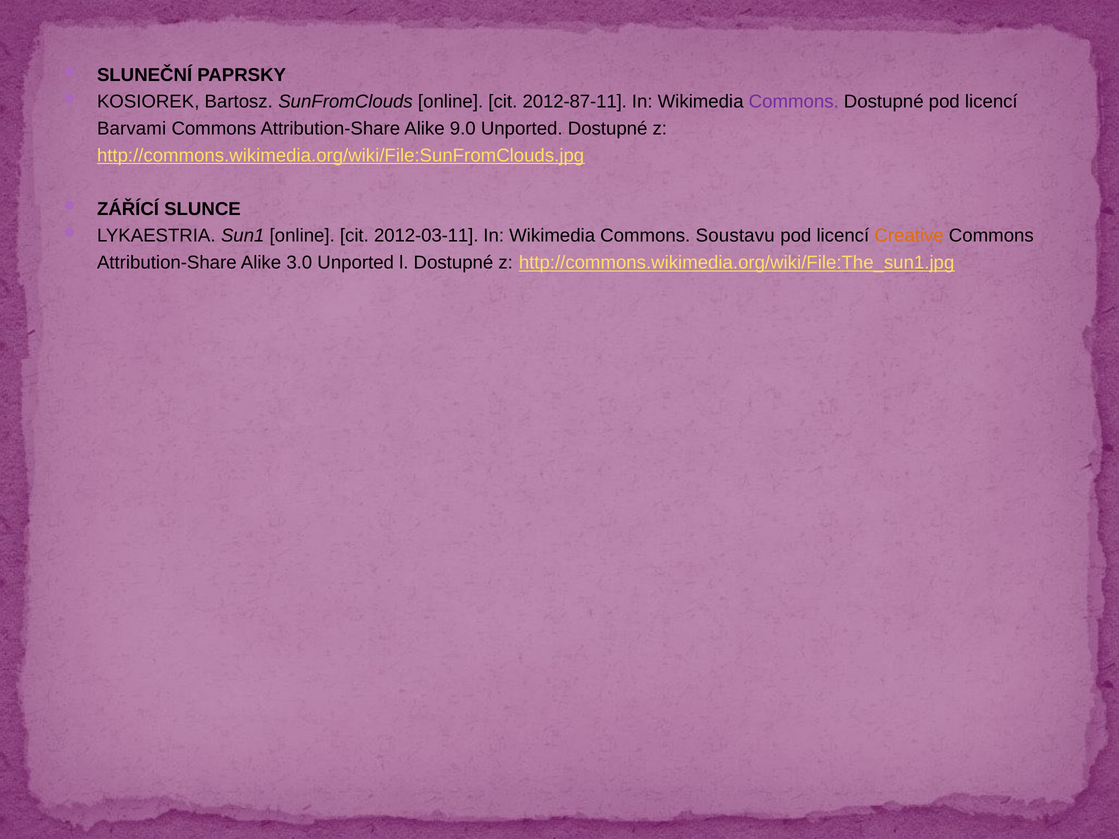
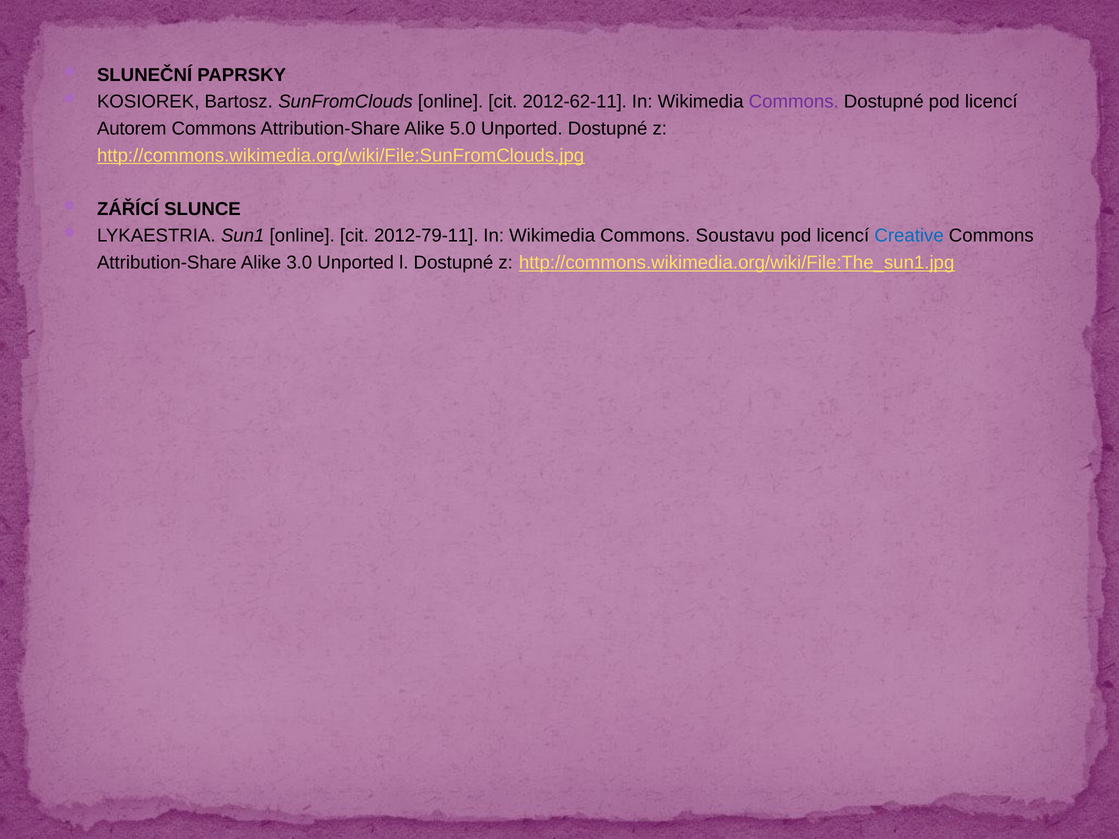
2012-87-11: 2012-87-11 -> 2012-62-11
Barvami: Barvami -> Autorem
9.0: 9.0 -> 5.0
2012-03-11: 2012-03-11 -> 2012-79-11
Creative colour: orange -> blue
